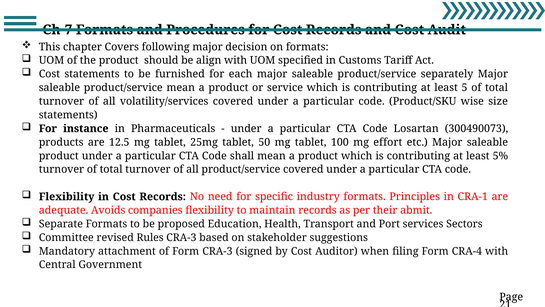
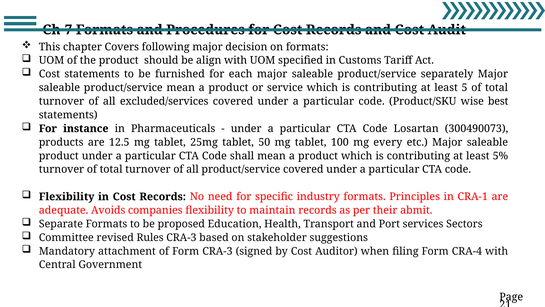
volatility/services: volatility/services -> excluded/services
size: size -> best
effort: effort -> every
